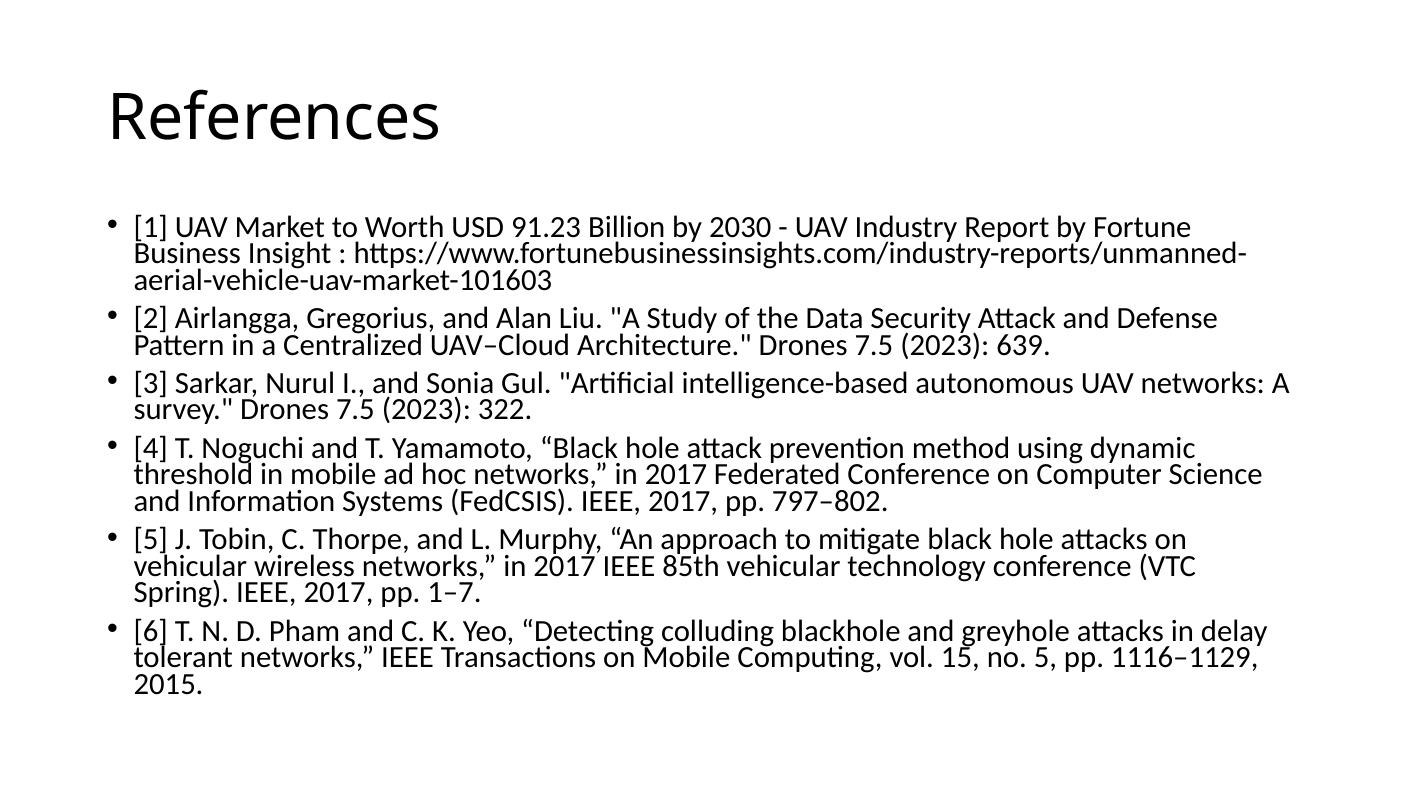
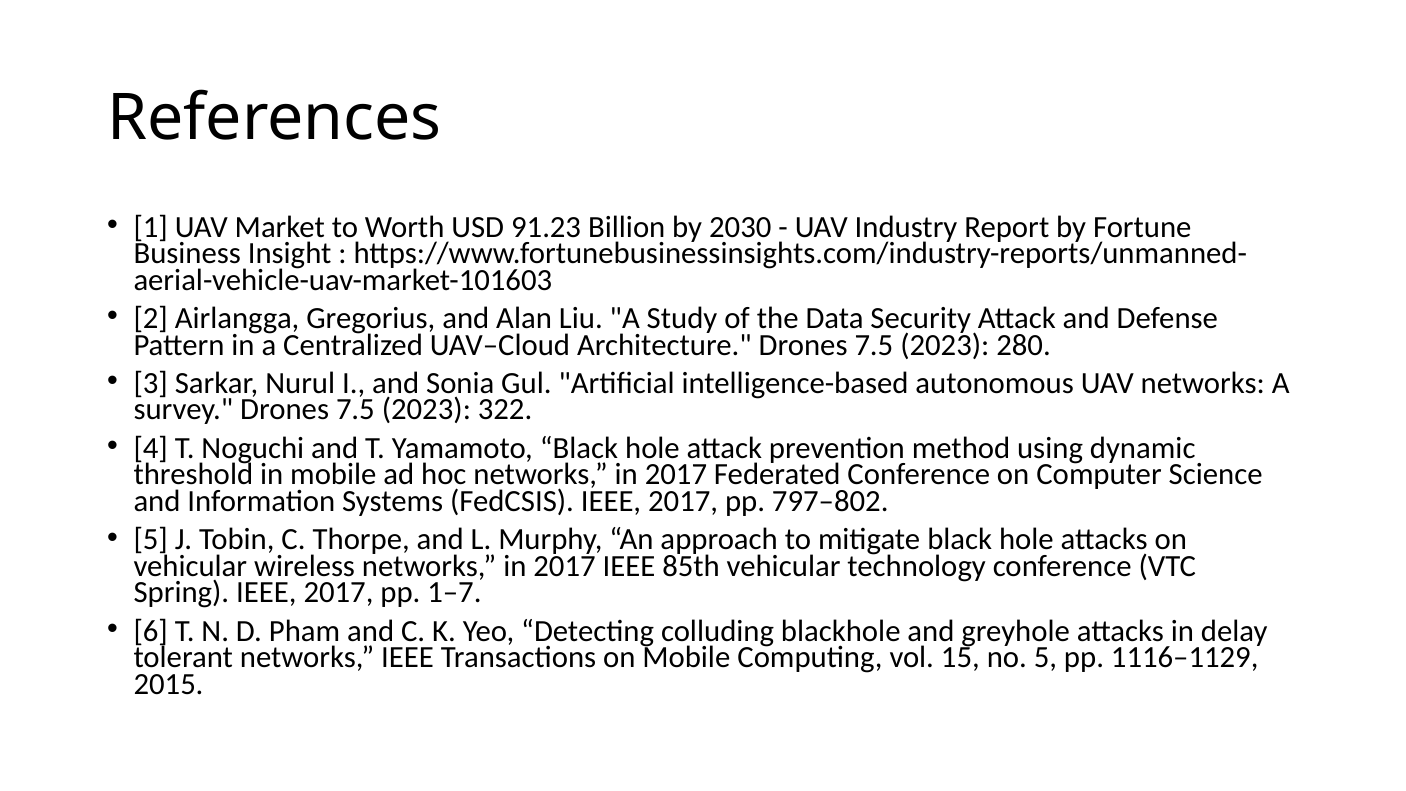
639: 639 -> 280
